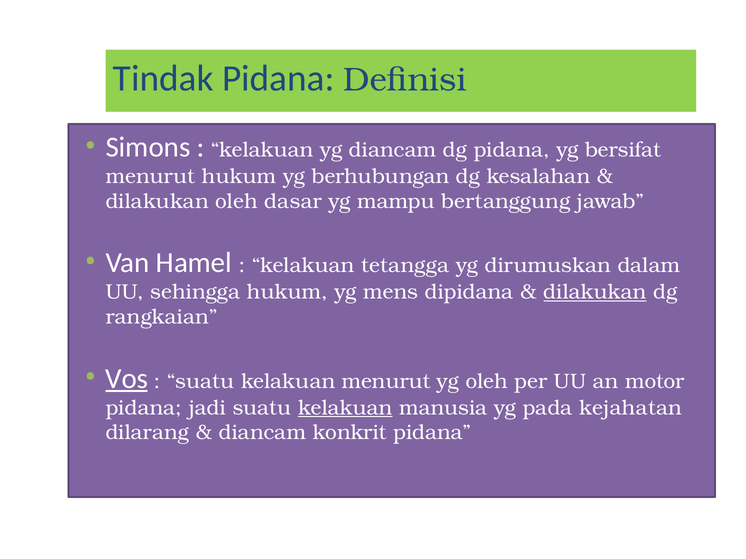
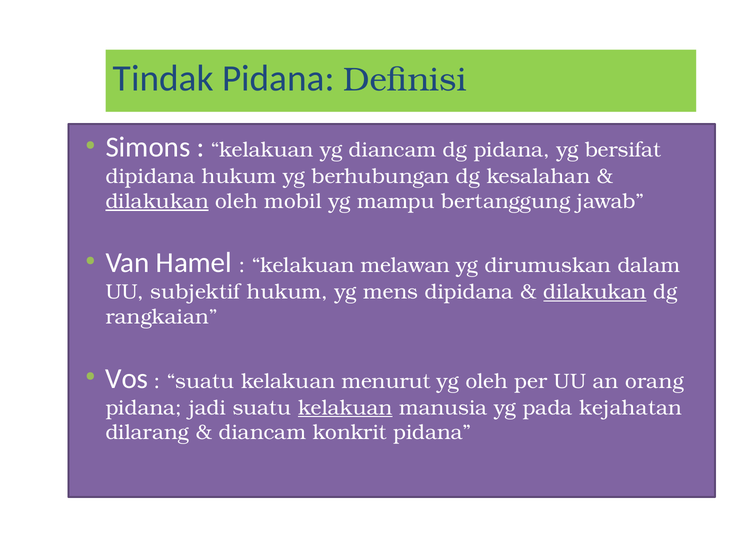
menurut at (150, 177): menurut -> dipidana
dilakukan at (157, 202) underline: none -> present
dasar: dasar -> mobil
tetangga: tetangga -> melawan
sehingga: sehingga -> subjektif
Vos underline: present -> none
motor: motor -> orang
